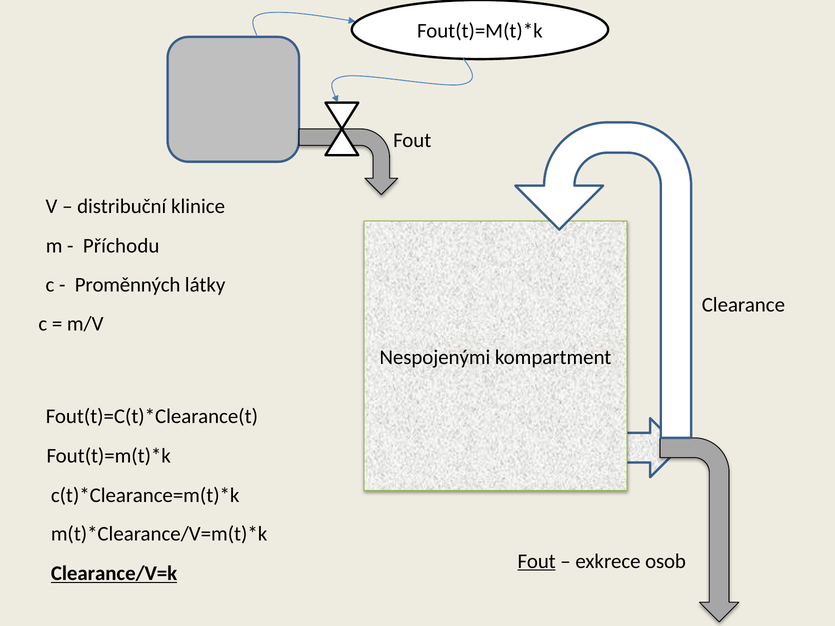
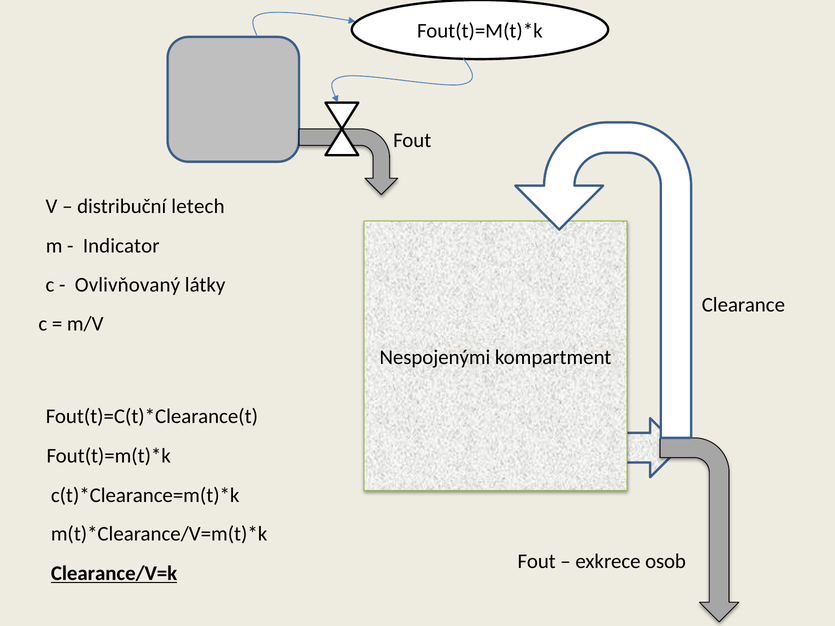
klinice: klinice -> letech
Příchodu: Příchodu -> Indicator
Proměnných: Proměnných -> Ovlivňovaný
Fout at (537, 561) underline: present -> none
